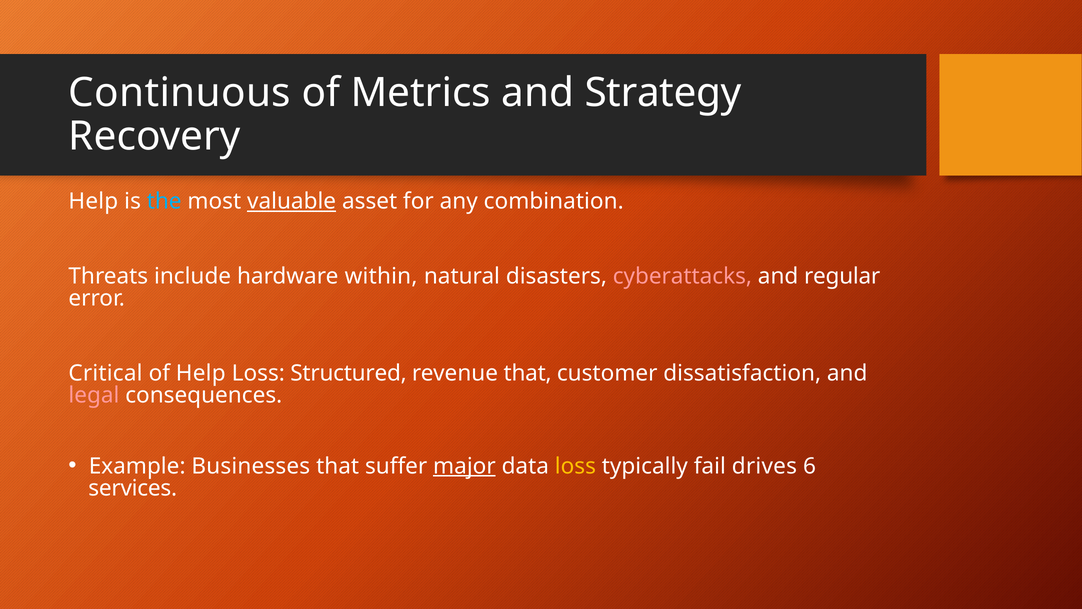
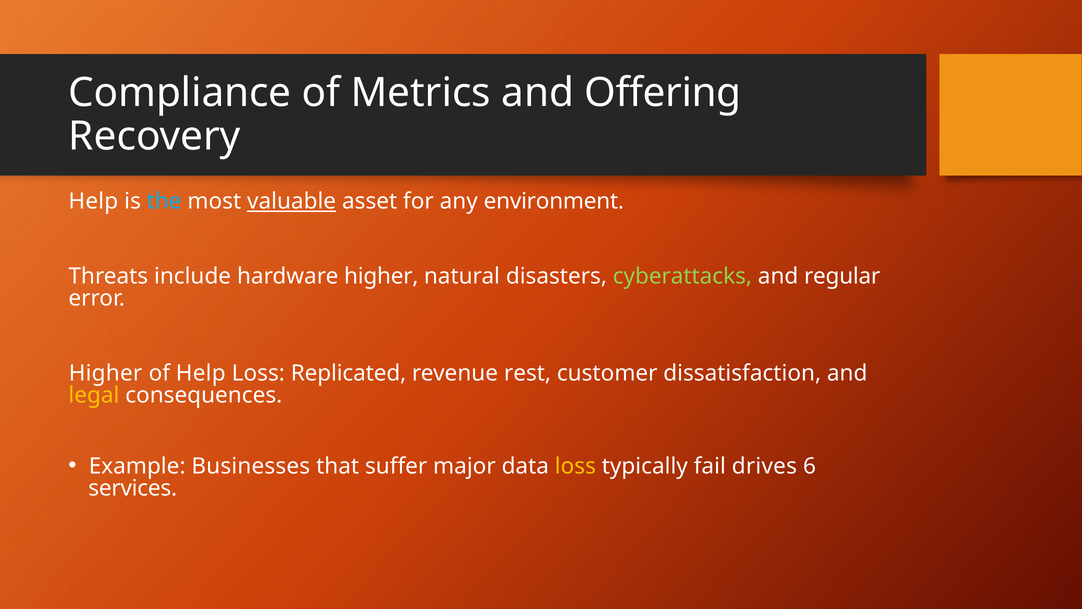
Continuous: Continuous -> Compliance
Strategy: Strategy -> Offering
combination: combination -> environment
hardware within: within -> higher
cyberattacks colour: pink -> light green
Critical at (106, 373): Critical -> Higher
Structured: Structured -> Replicated
revenue that: that -> rest
legal colour: pink -> yellow
major underline: present -> none
